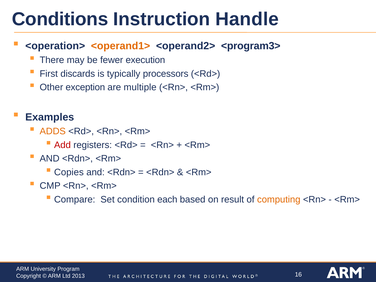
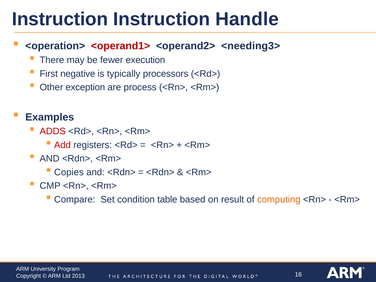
Conditions at (60, 19): Conditions -> Instruction
<operand1> colour: orange -> red
<program3>: <program3> -> <needing3>
discards: discards -> negative
multiple: multiple -> process
ADDS colour: orange -> red
each: each -> table
